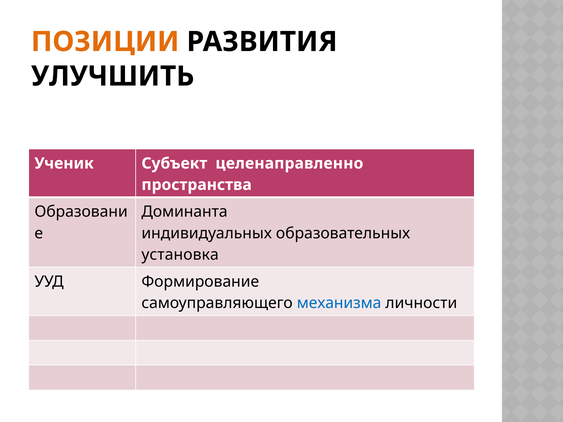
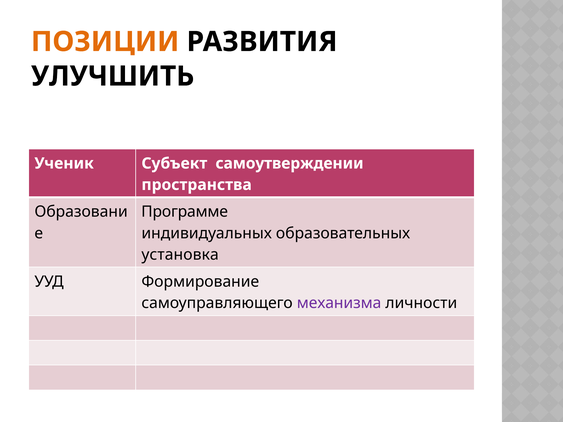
целенаправленно: целенаправленно -> самоутверждении
Доминанта: Доминанта -> Программе
механизма colour: blue -> purple
